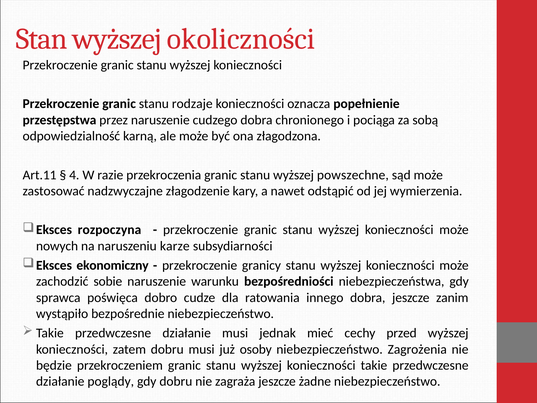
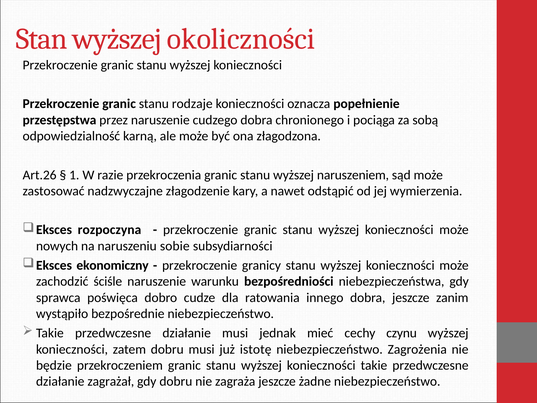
Art.11: Art.11 -> Art.26
4: 4 -> 1
powszechne: powszechne -> naruszeniem
karze: karze -> sobie
sobie: sobie -> ściśle
przed: przed -> czynu
osoby: osoby -> istotę
poglądy: poglądy -> zagrażał
